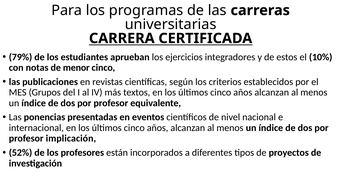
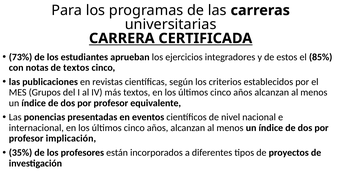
79%: 79% -> 73%
10%: 10% -> 85%
de menor: menor -> textos
52%: 52% -> 35%
